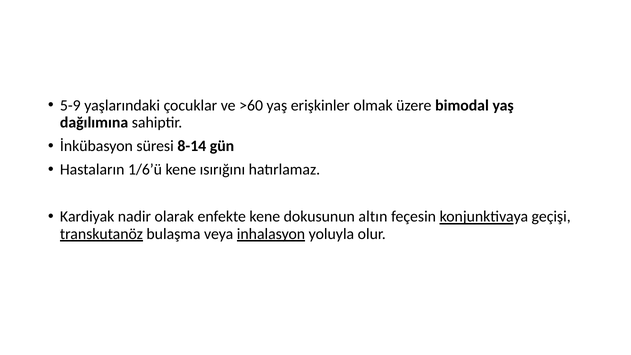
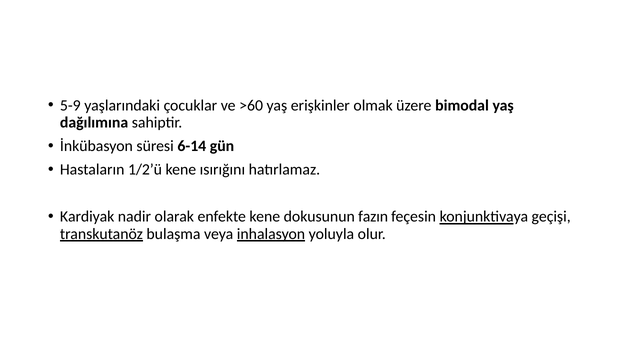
8-14: 8-14 -> 6-14
1/6’ü: 1/6’ü -> 1/2’ü
altın: altın -> fazın
